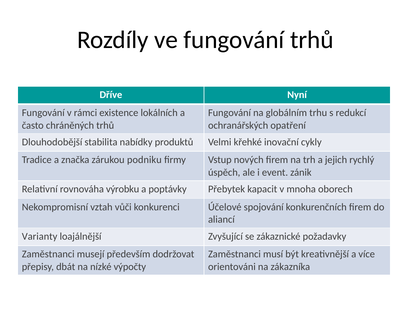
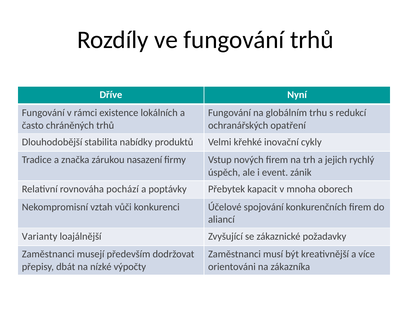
podniku: podniku -> nasazení
výrobku: výrobku -> pochází
